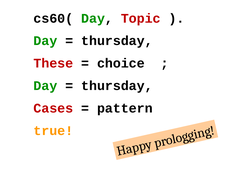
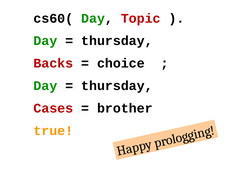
These: These -> Backs
pattern: pattern -> brother
